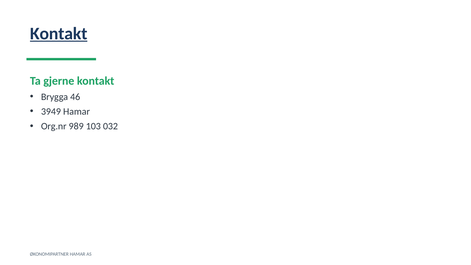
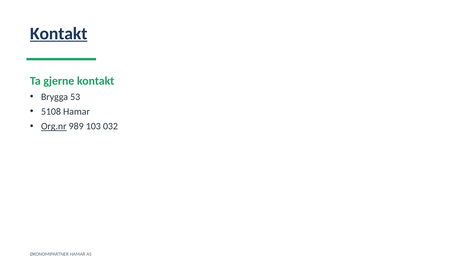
46: 46 -> 53
3949: 3949 -> 5108
Org.nr underline: none -> present
